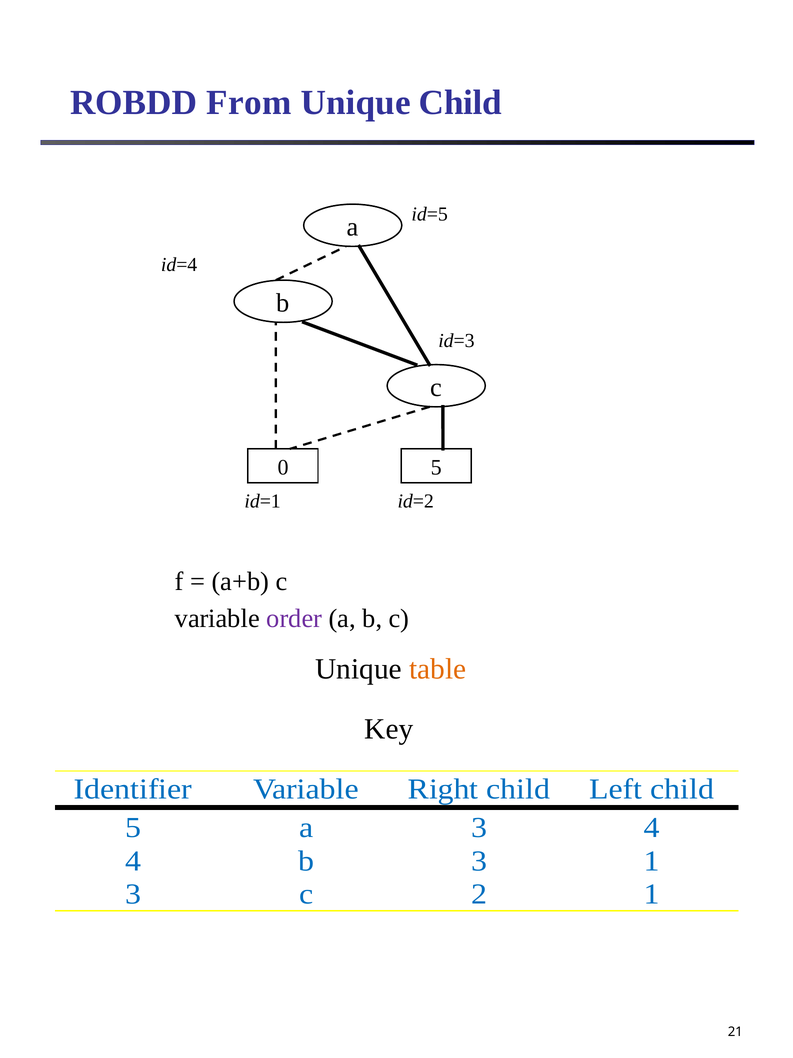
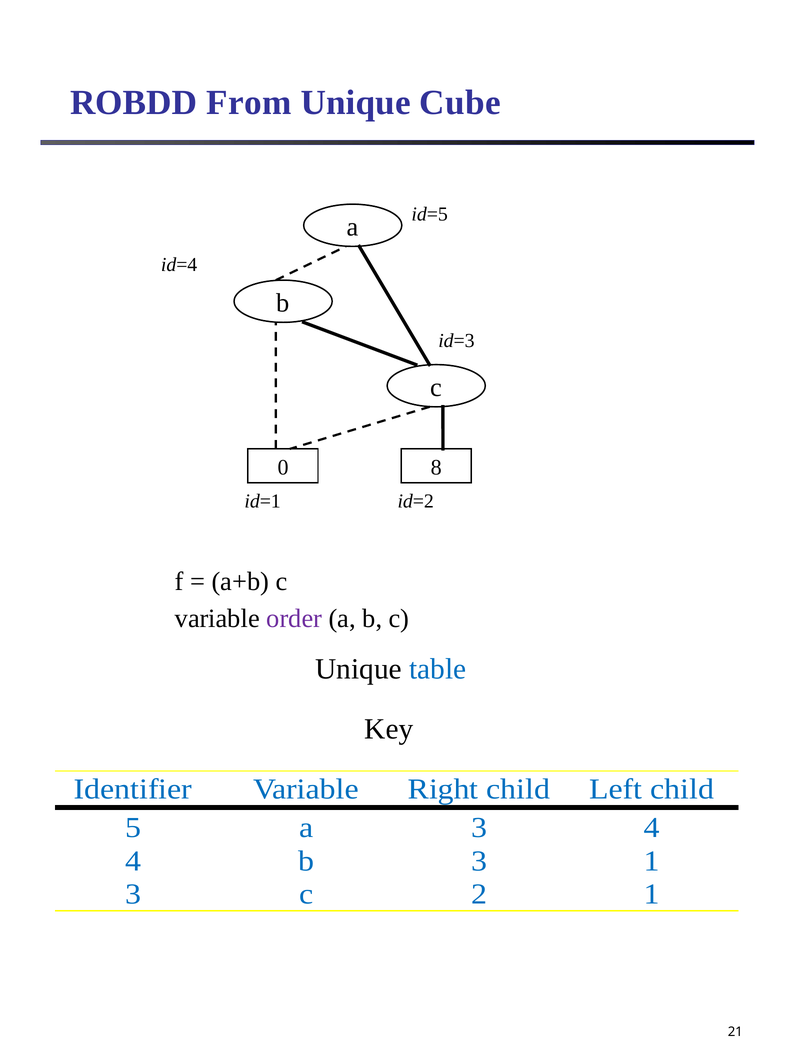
Unique Child: Child -> Cube
0 5: 5 -> 8
table colour: orange -> blue
